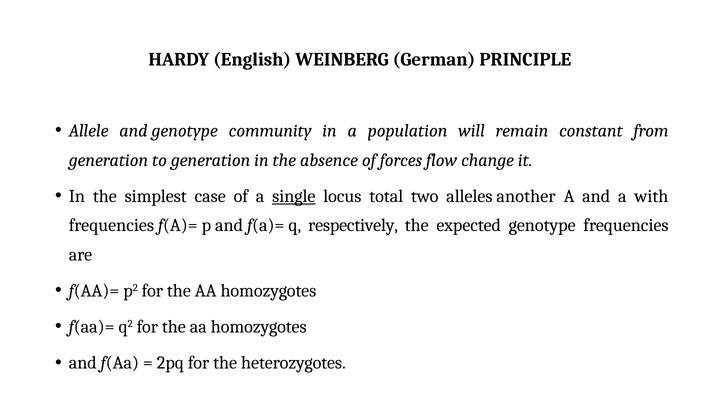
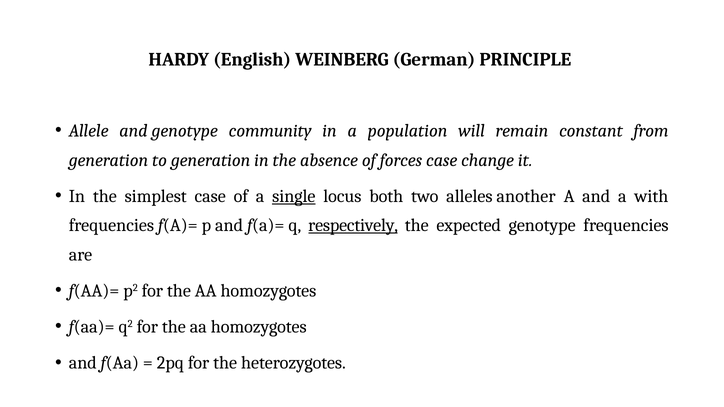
forces flow: flow -> case
total: total -> both
respectively underline: none -> present
